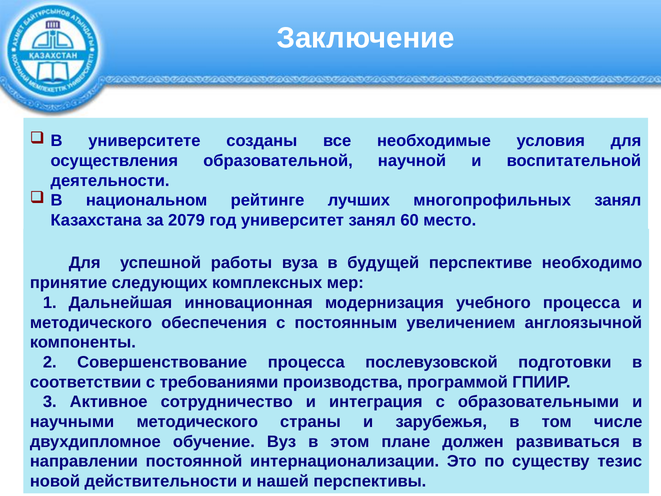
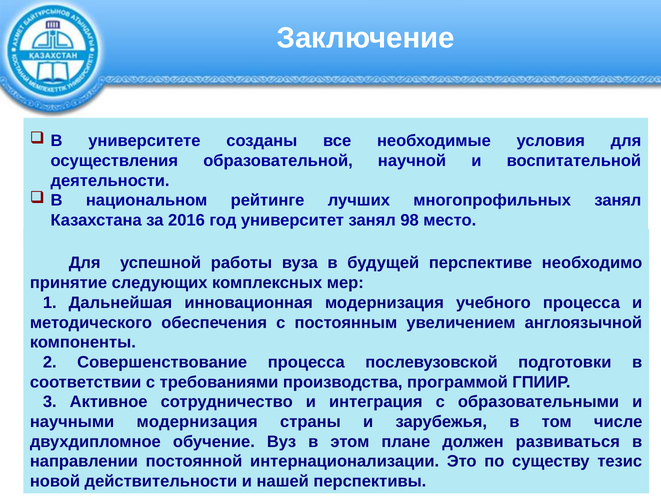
2079: 2079 -> 2016
60: 60 -> 98
научными методического: методического -> модернизация
